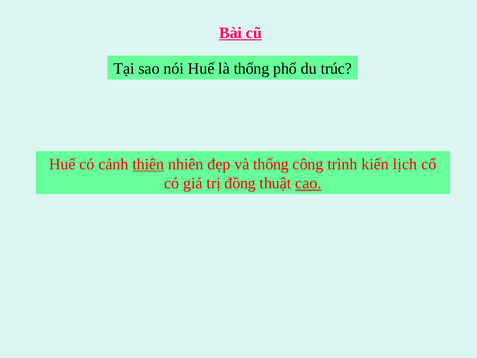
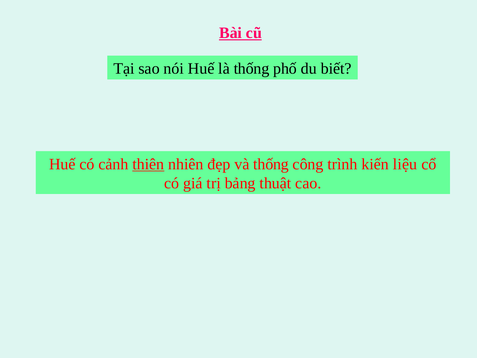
trúc: trúc -> biết
lịch: lịch -> liệu
đồng: đồng -> bảng
cao underline: present -> none
